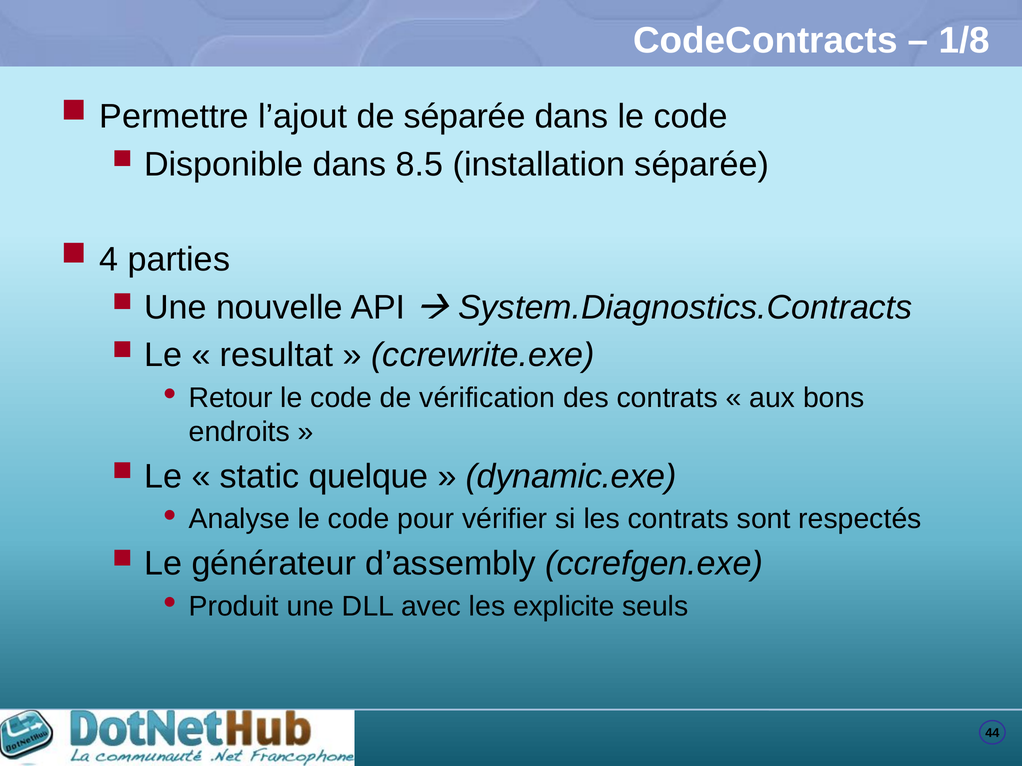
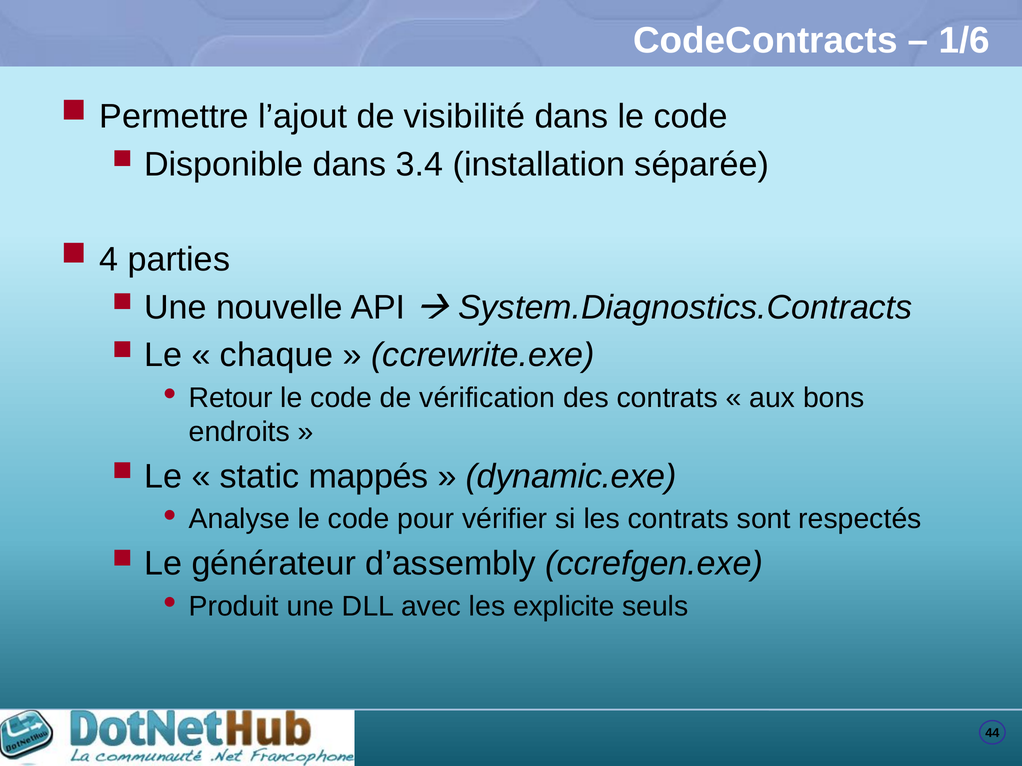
1/8: 1/8 -> 1/6
de séparée: séparée -> visibilité
8.5: 8.5 -> 3.4
resultat: resultat -> chaque
quelque: quelque -> mappés
